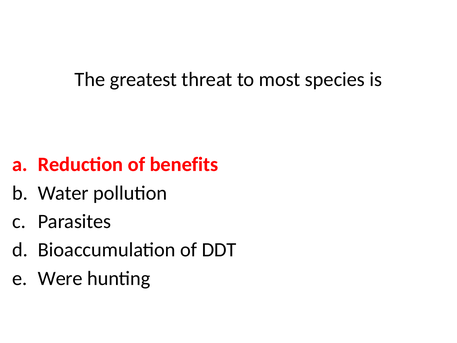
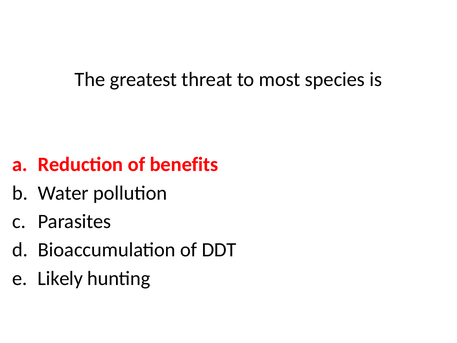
Were: Were -> Likely
